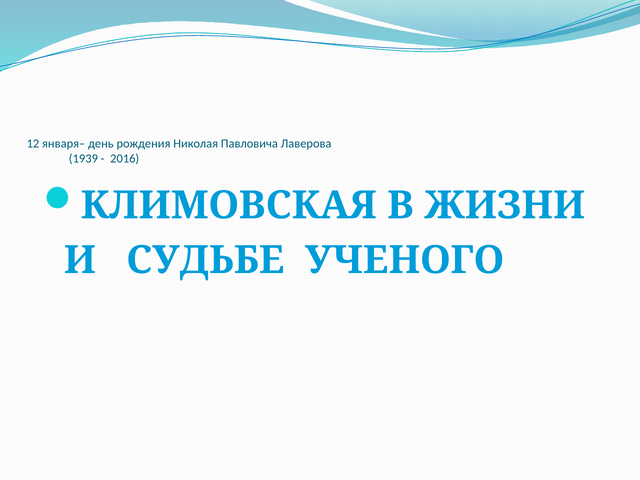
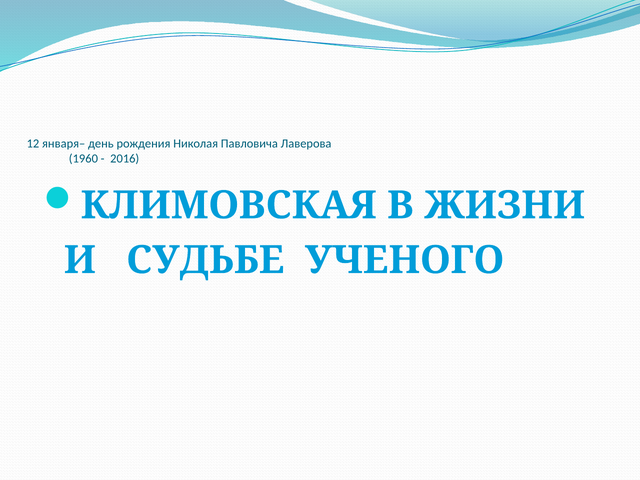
1939: 1939 -> 1960
